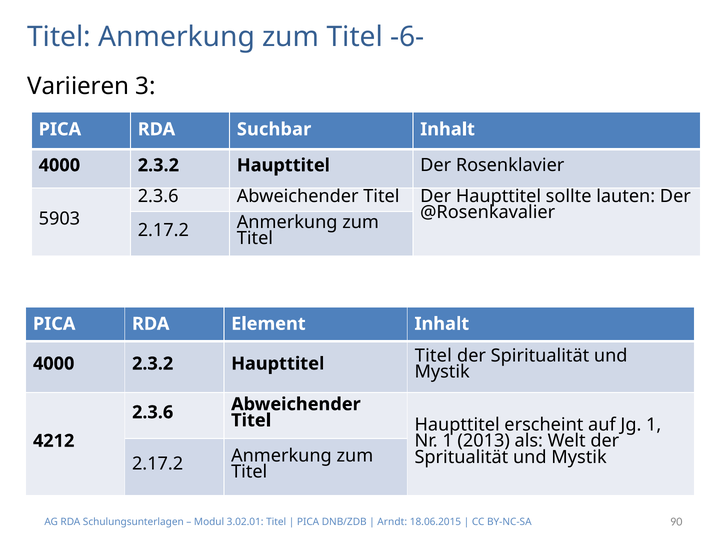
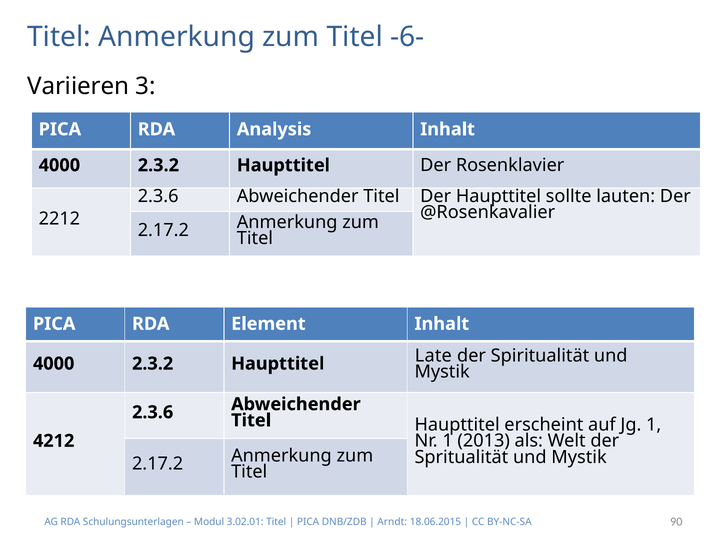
Suchbar: Suchbar -> Analysis
5903: 5903 -> 2212
Titel at (433, 355): Titel -> Late
